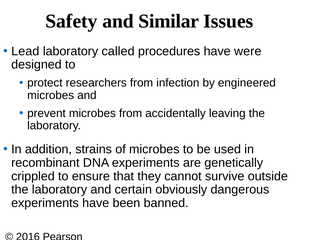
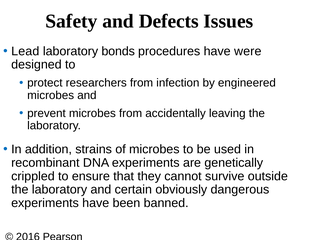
Similar: Similar -> Defects
called: called -> bonds
